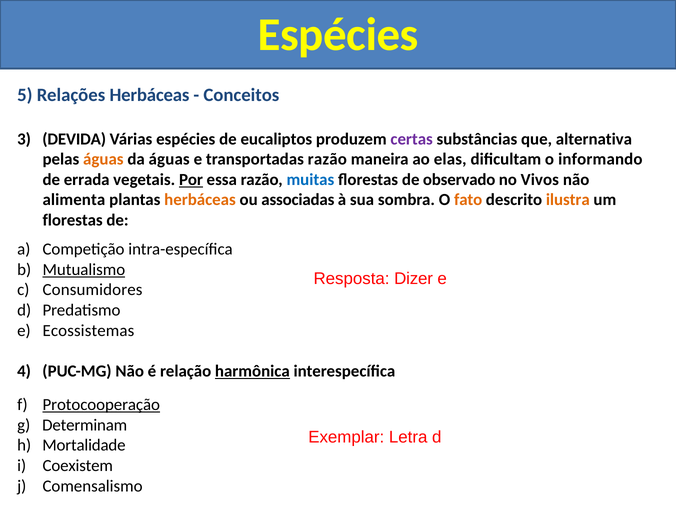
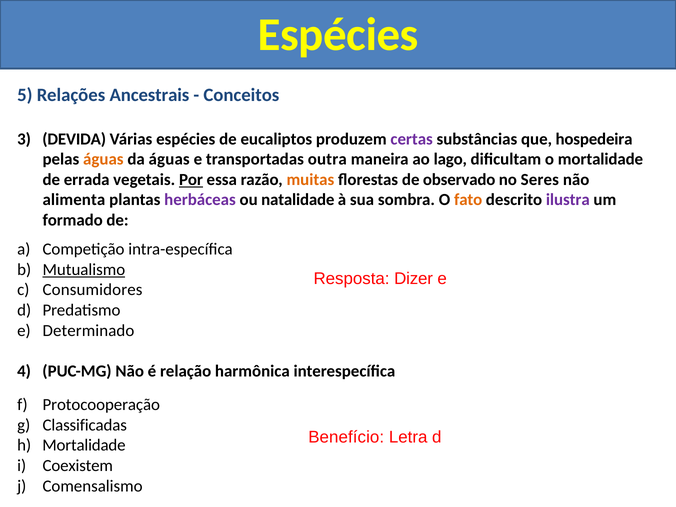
Relações Herbáceas: Herbáceas -> Ancestrais
alternativa: alternativa -> hospedeira
transportadas razão: razão -> outra
elas: elas -> lago
o informando: informando -> mortalidade
muitas colour: blue -> orange
Vivos: Vivos -> Seres
herbáceas at (200, 200) colour: orange -> purple
associadas: associadas -> natalidade
ilustra colour: orange -> purple
florestas at (73, 220): florestas -> formado
Ecossistemas: Ecossistemas -> Determinado
harmônica underline: present -> none
Protocooperação underline: present -> none
Determinam: Determinam -> Classificadas
Exemplar: Exemplar -> Benefício
